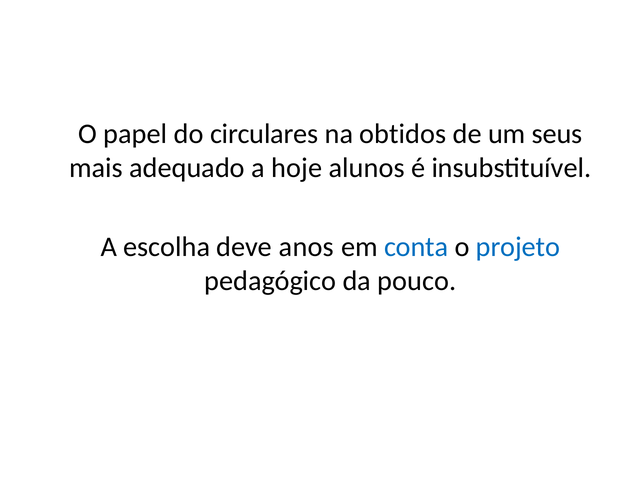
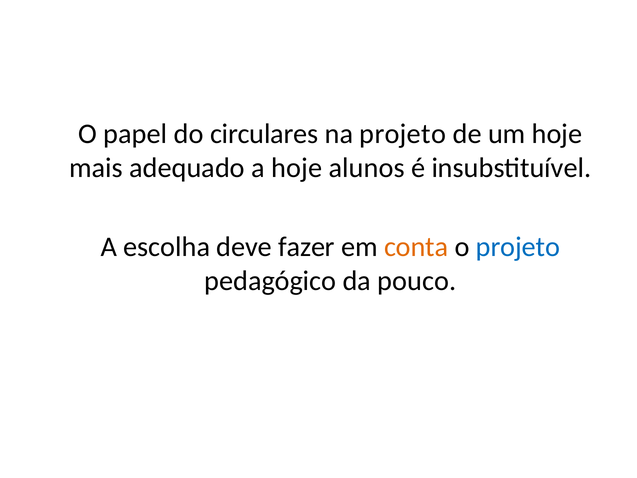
na obtidos: obtidos -> projeto
um seus: seus -> hoje
anos: anos -> fazer
conta colour: blue -> orange
